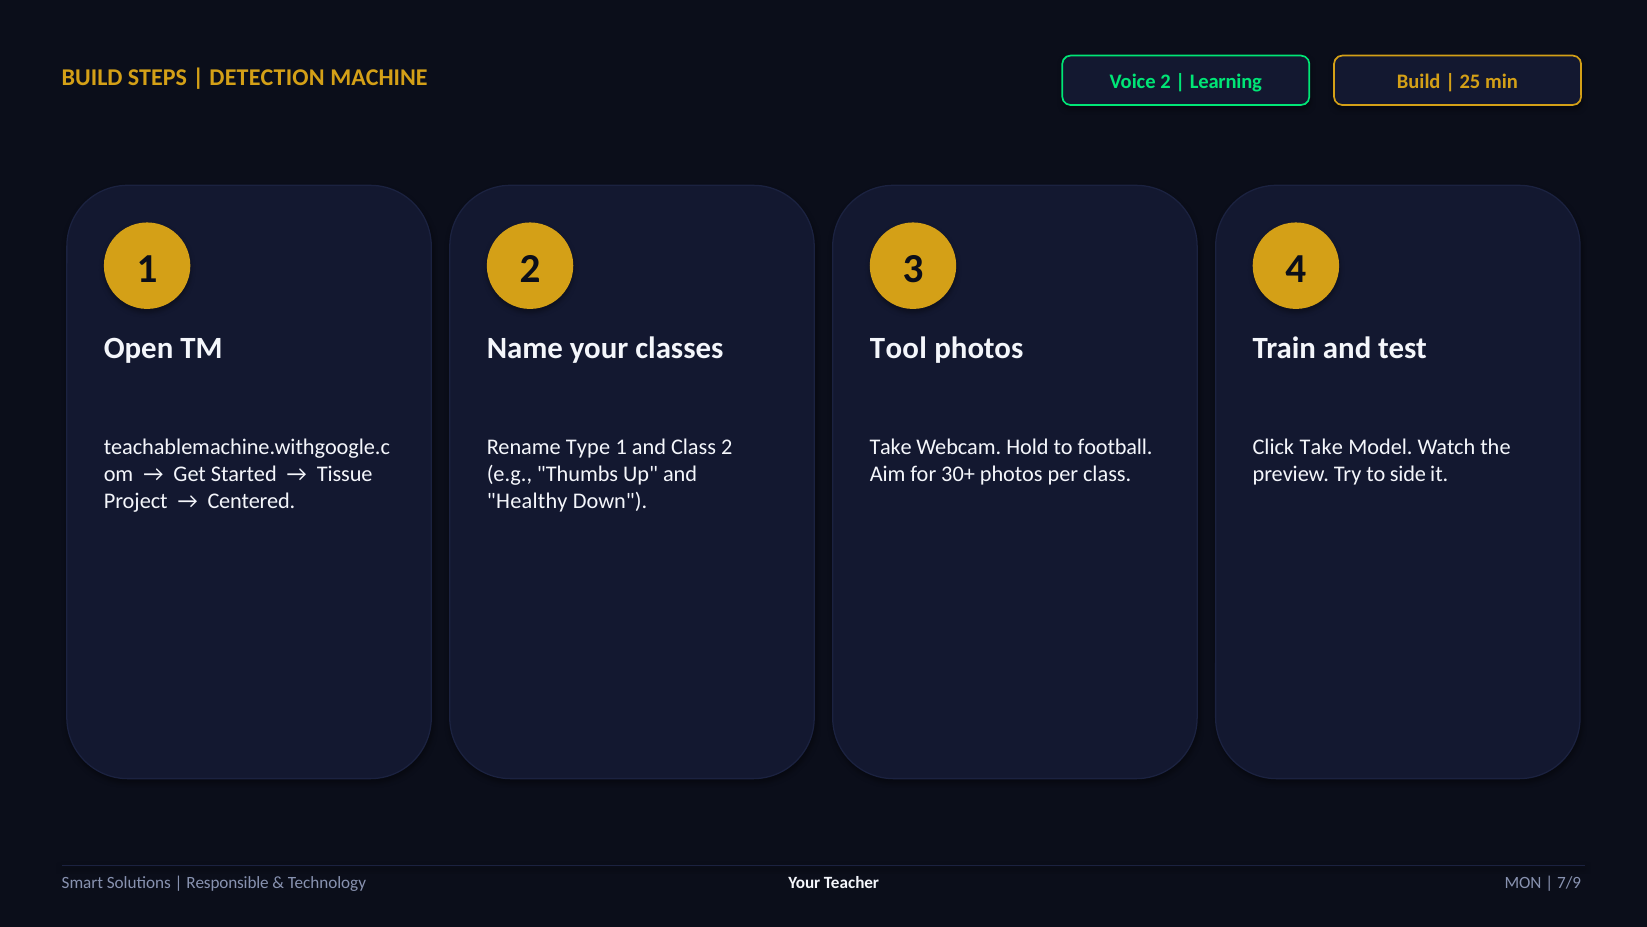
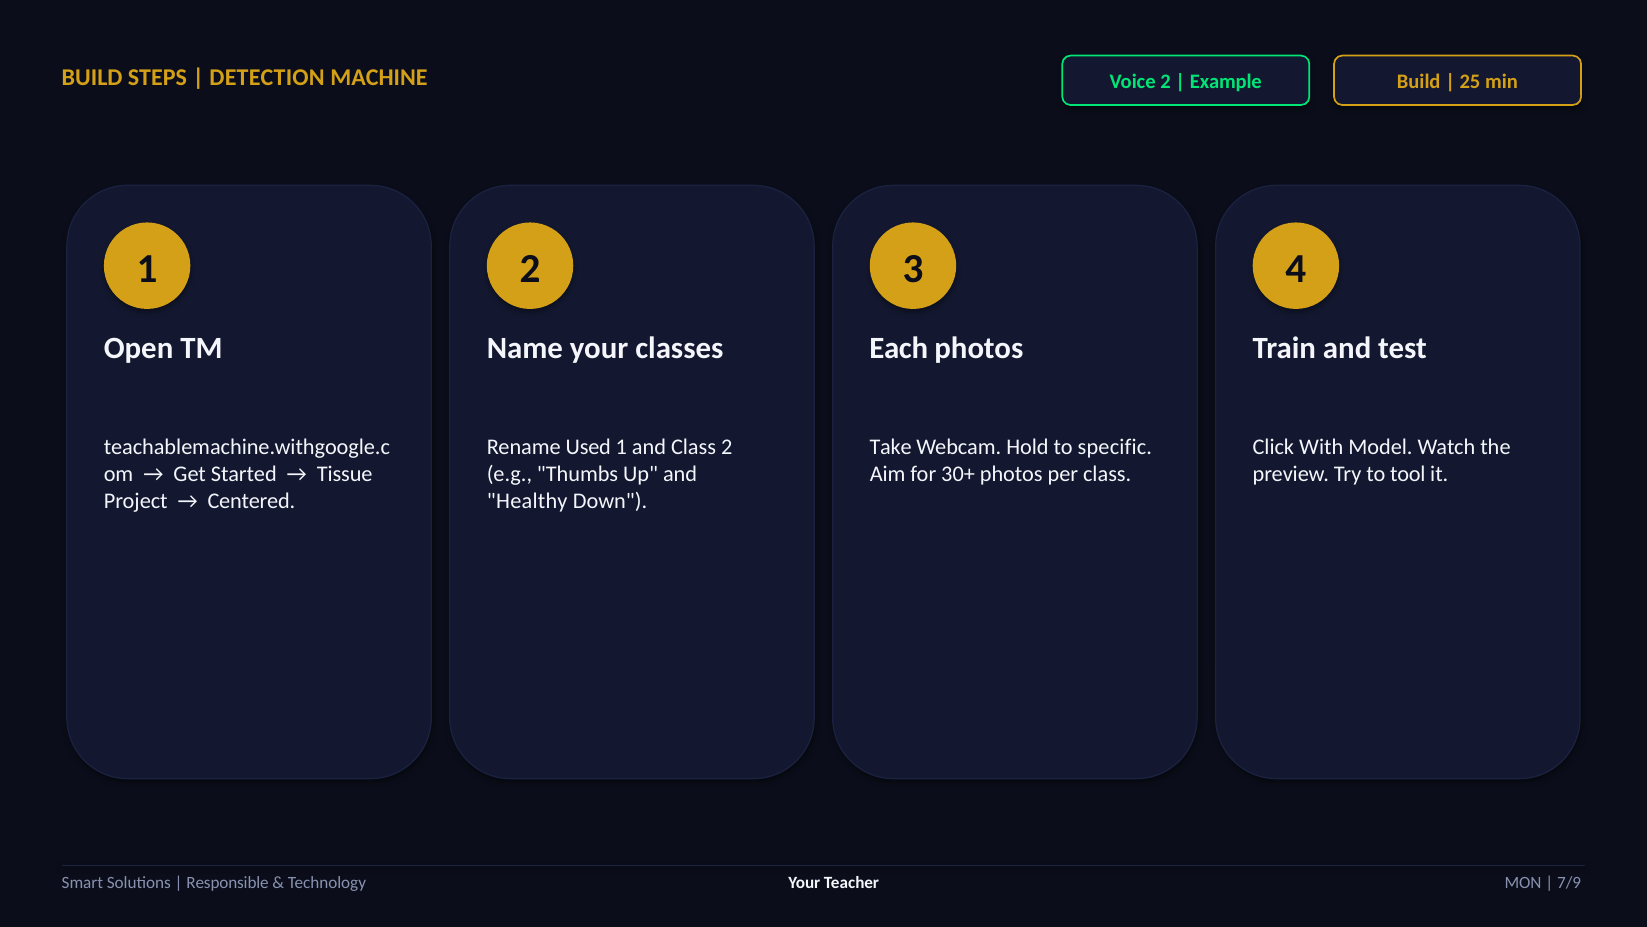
Learning: Learning -> Example
Tool: Tool -> Each
Type: Type -> Used
football: football -> specific
Click Take: Take -> With
side: side -> tool
